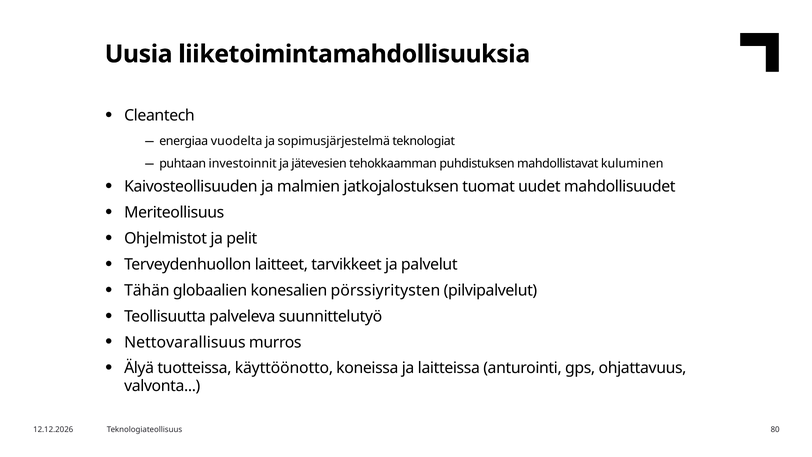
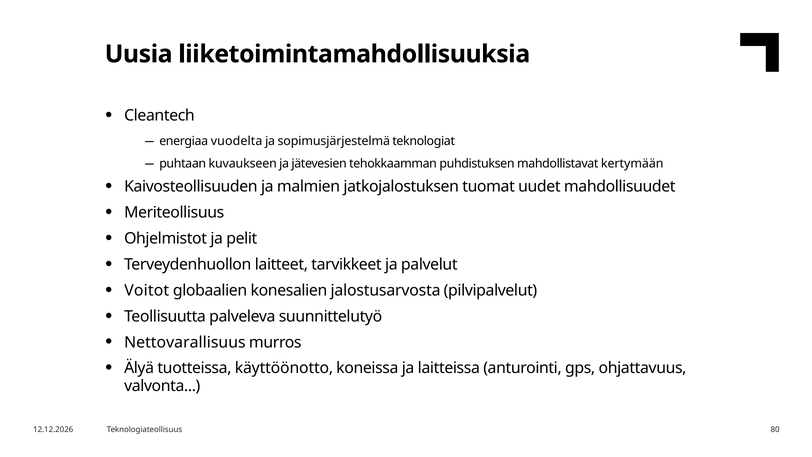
investoinnit: investoinnit -> kuvaukseen
kuluminen: kuluminen -> kertymään
Tähän: Tähän -> Voitot
pörssiyritysten: pörssiyritysten -> jalostusarvosta
